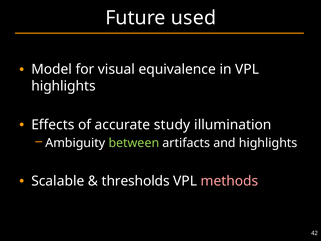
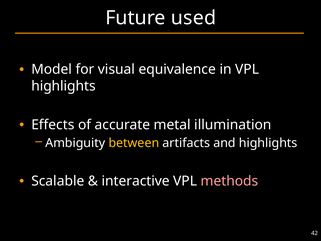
study: study -> metal
between colour: light green -> yellow
thresholds: thresholds -> interactive
